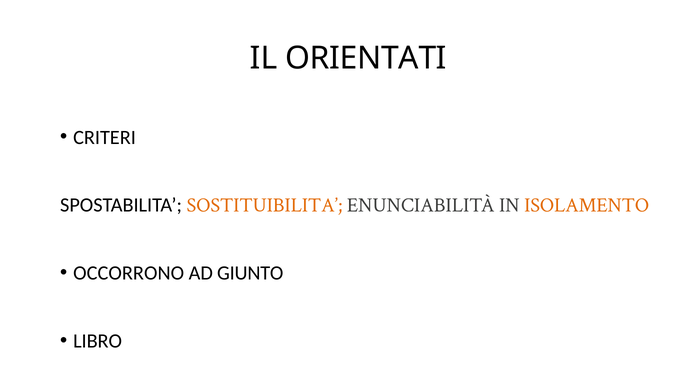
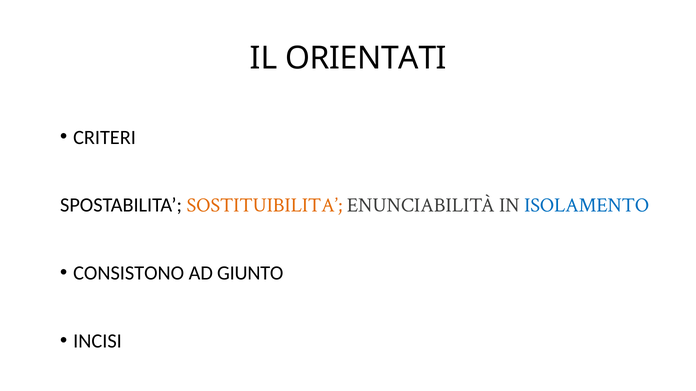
ISOLAMENTO colour: orange -> blue
OCCORRONO: OCCORRONO -> CONSISTONO
LIBRO: LIBRO -> INCISI
